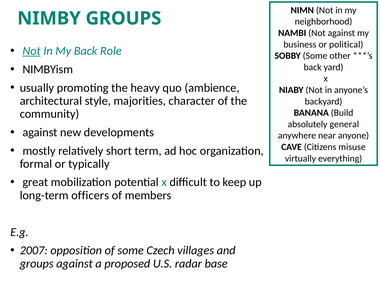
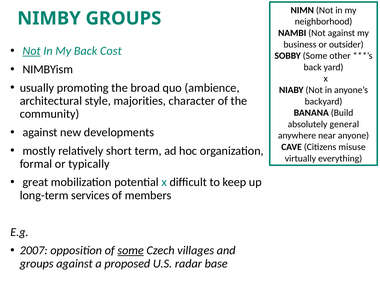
political: political -> outsider
Role: Role -> Cost
heavy: heavy -> broad
officers: officers -> services
some at (131, 250) underline: none -> present
